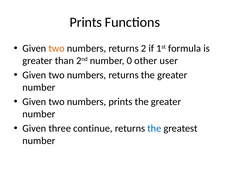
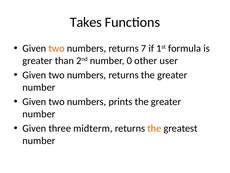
Prints at (86, 22): Prints -> Takes
2: 2 -> 7
continue: continue -> midterm
the at (154, 128) colour: blue -> orange
